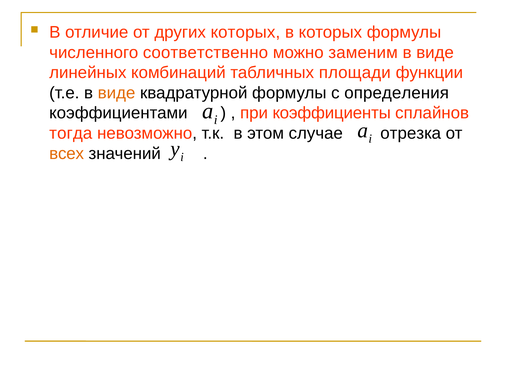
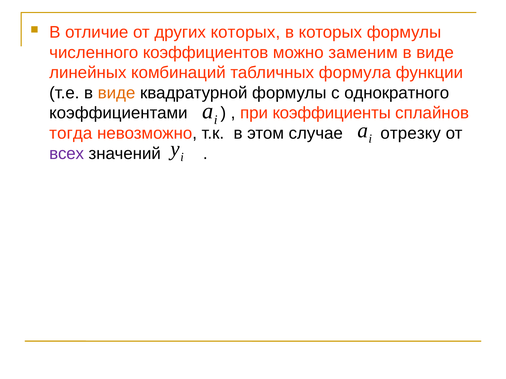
соответственно: соответственно -> коэффициентов
площади: площади -> формула
определения: определения -> однократного
отрезка: отрезка -> отрезку
всех colour: orange -> purple
